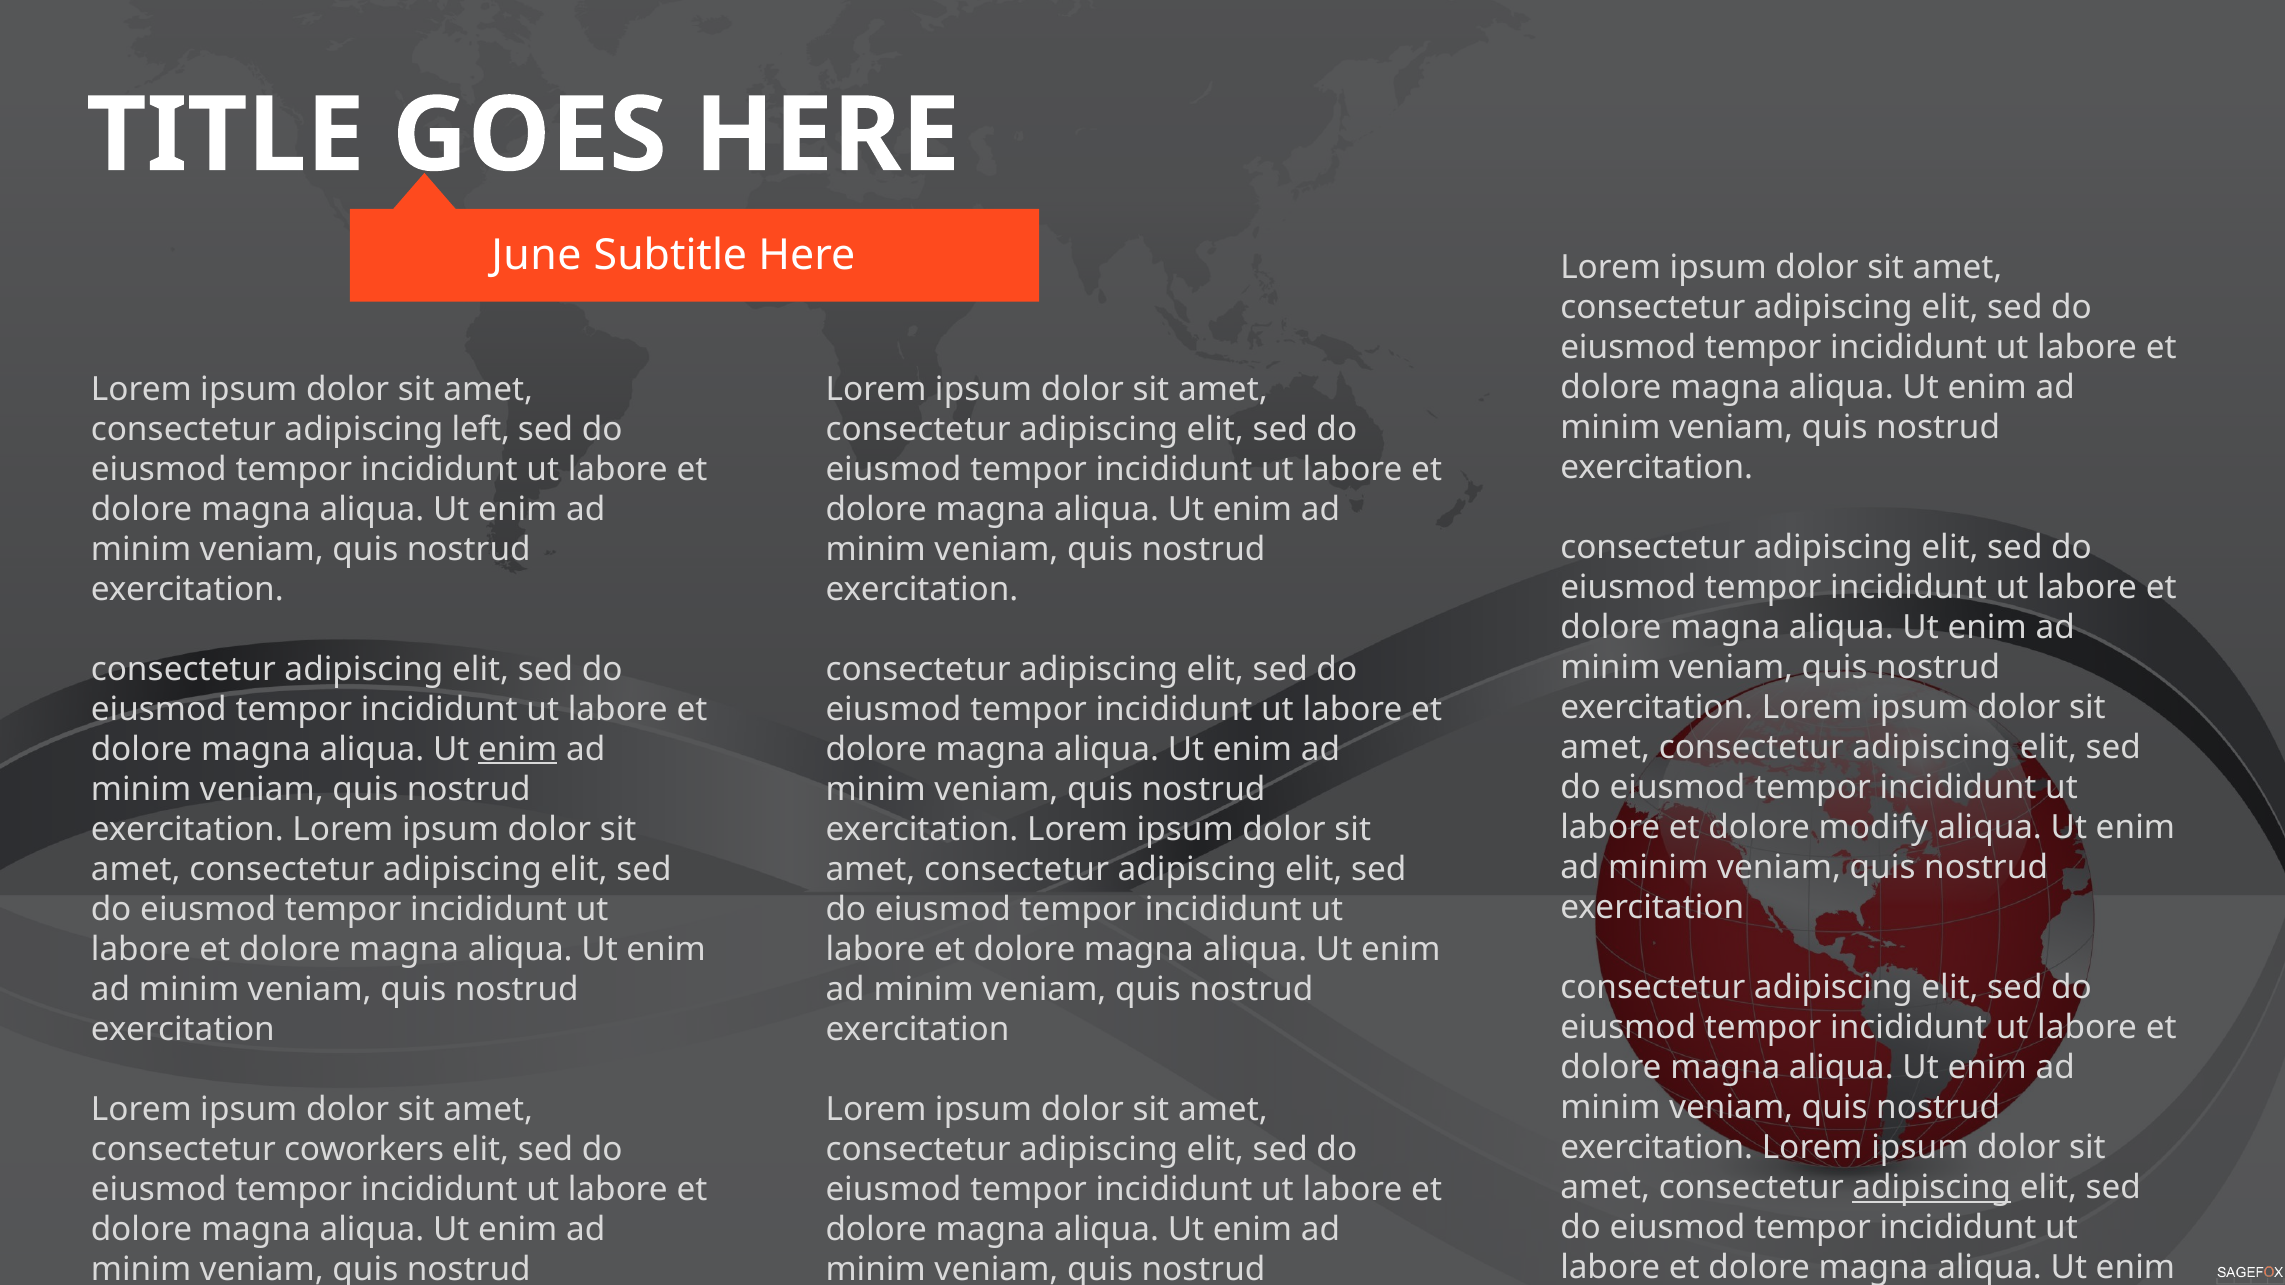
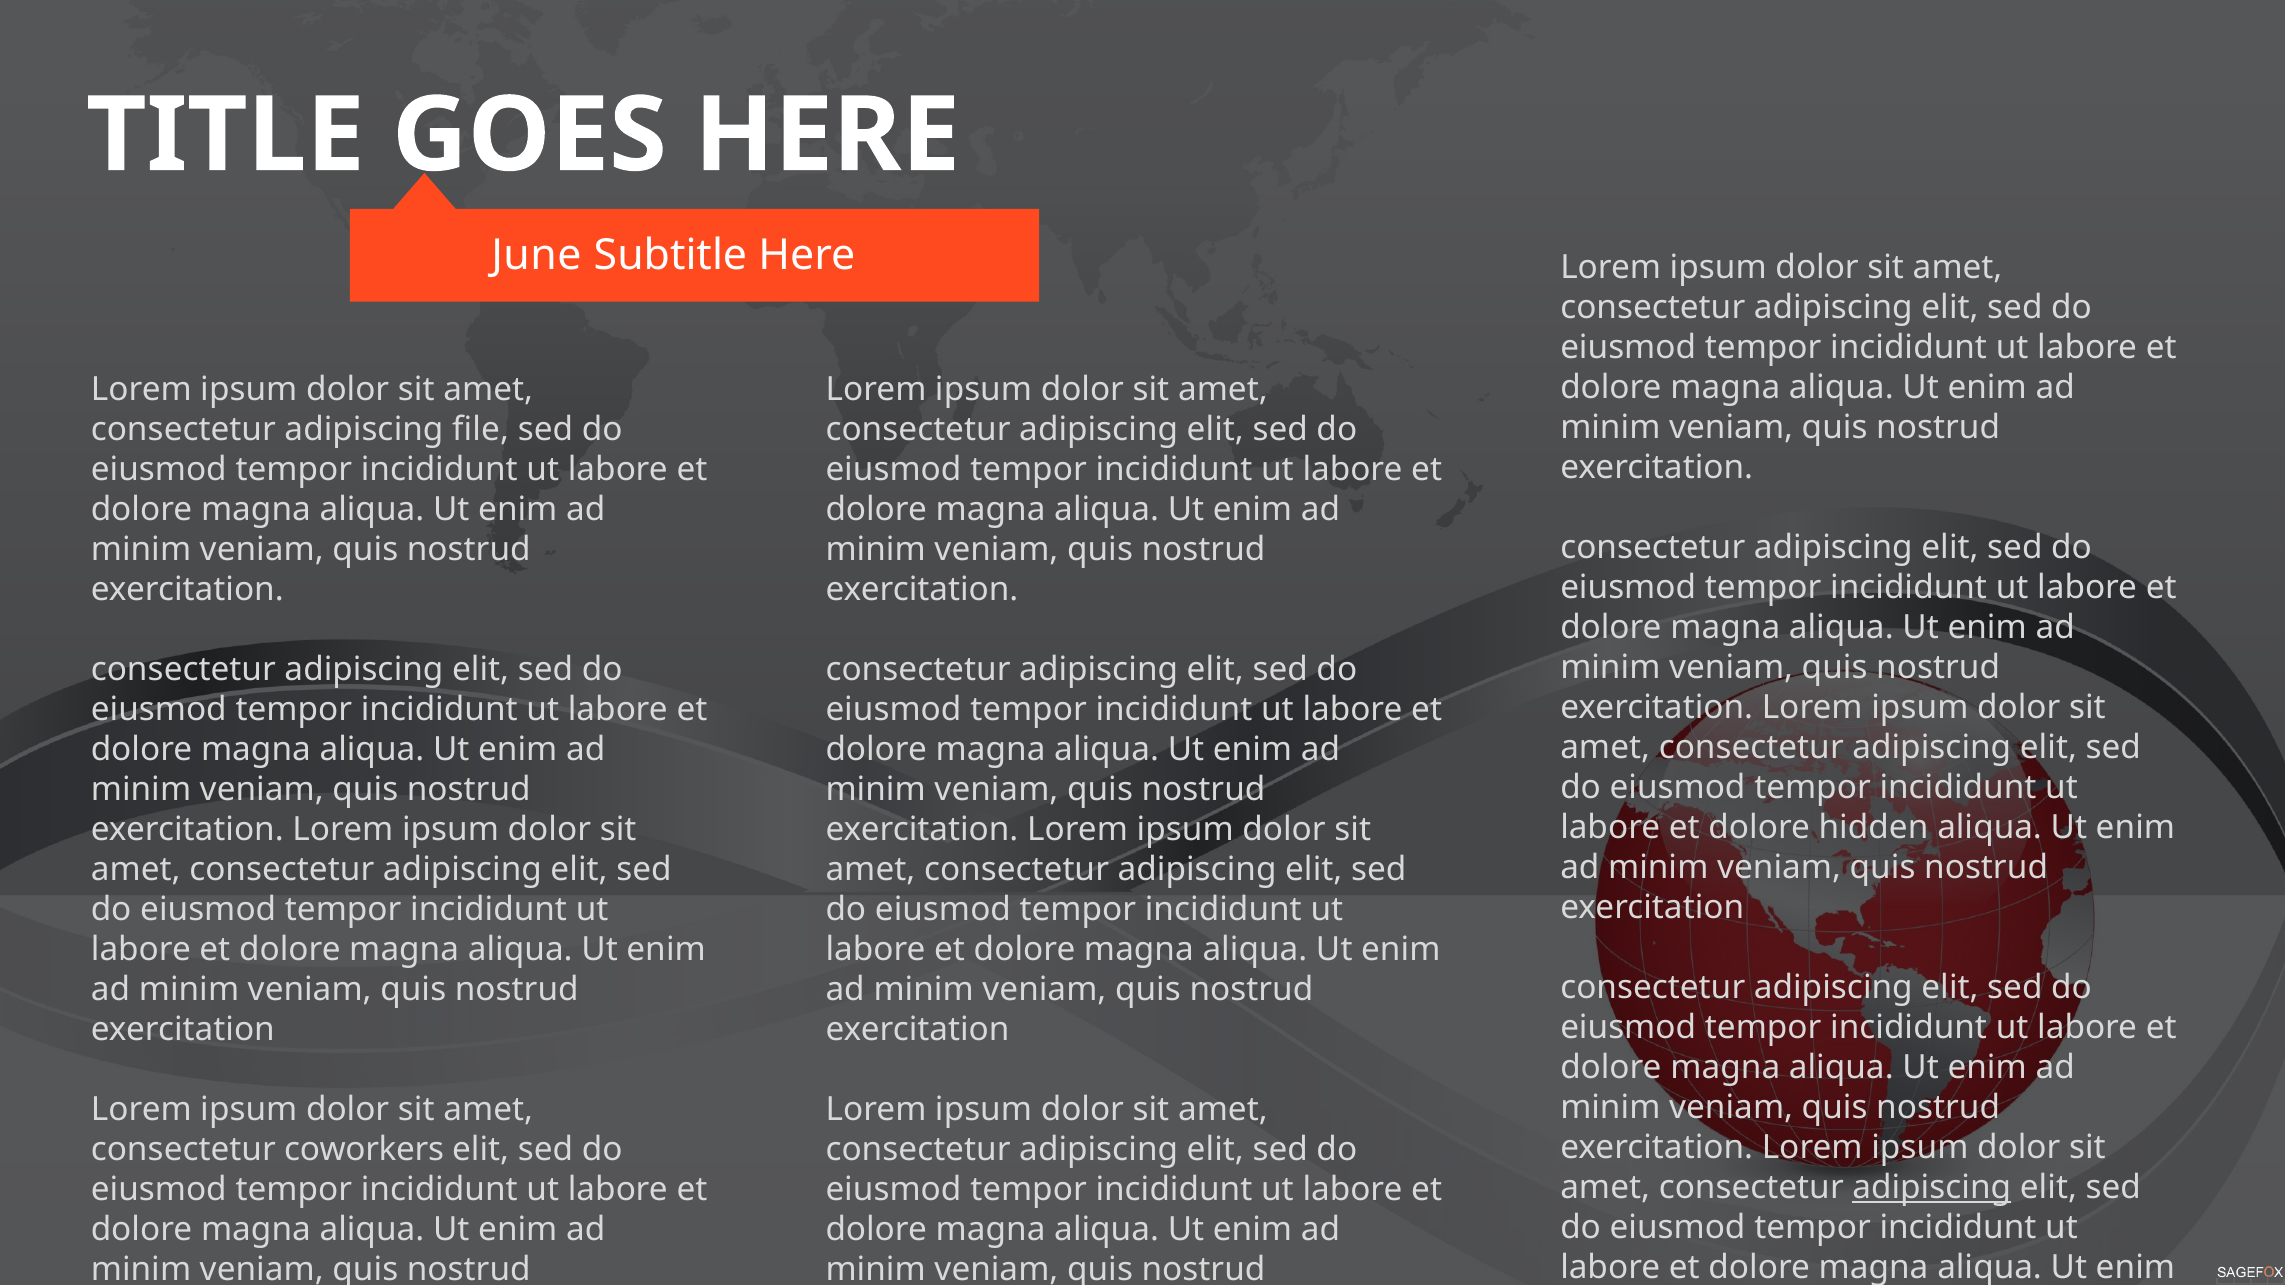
left: left -> file
enim at (518, 749) underline: present -> none
modify: modify -> hidden
